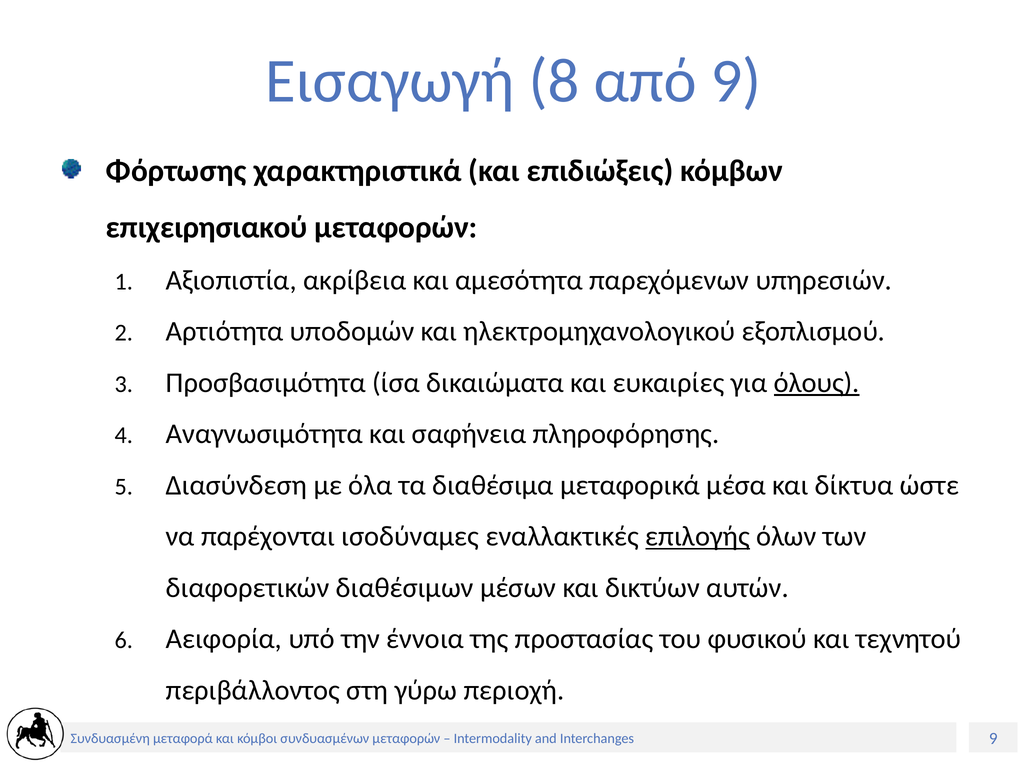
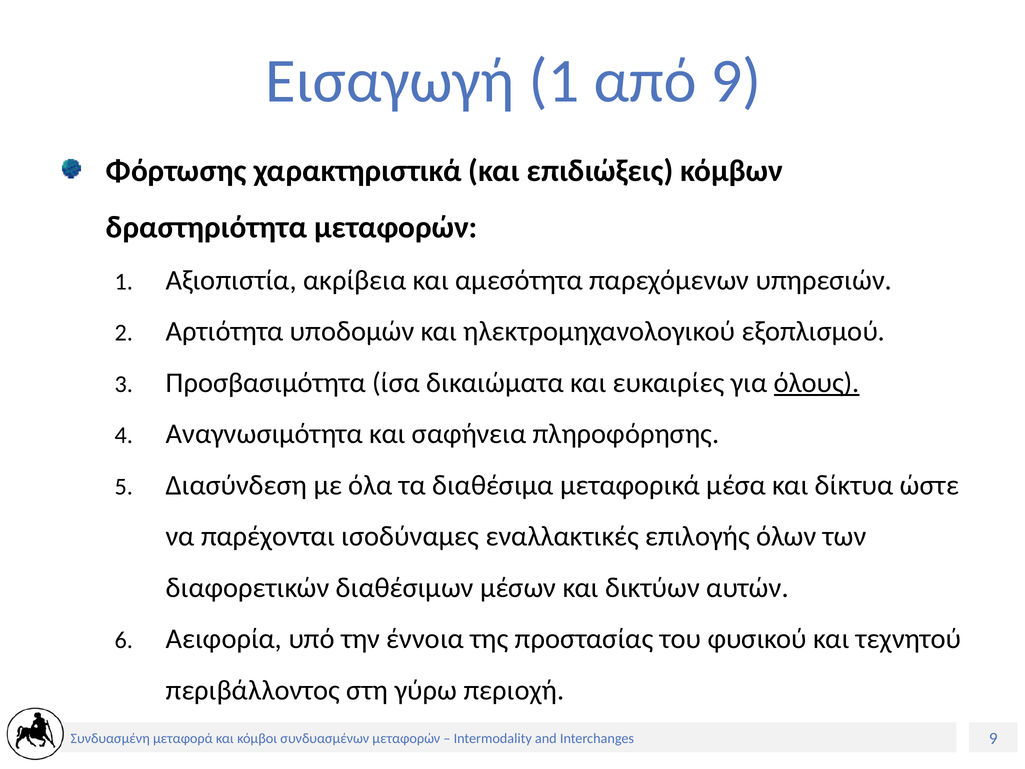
Εισαγωγή 8: 8 -> 1
επιχειρησιακού: επιχειρησιακού -> δραστηριότητα
επιλογής underline: present -> none
